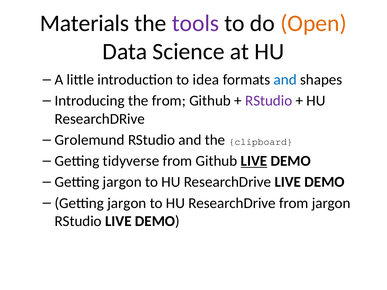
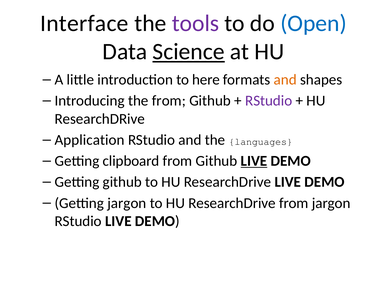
Materials: Materials -> Interface
Open colour: orange -> blue
Science underline: none -> present
idea: idea -> here
and at (285, 80) colour: blue -> orange
Grolemund: Grolemund -> Application
clipboard: clipboard -> languages
tidyverse: tidyverse -> clipboard
jargon at (122, 182): jargon -> github
